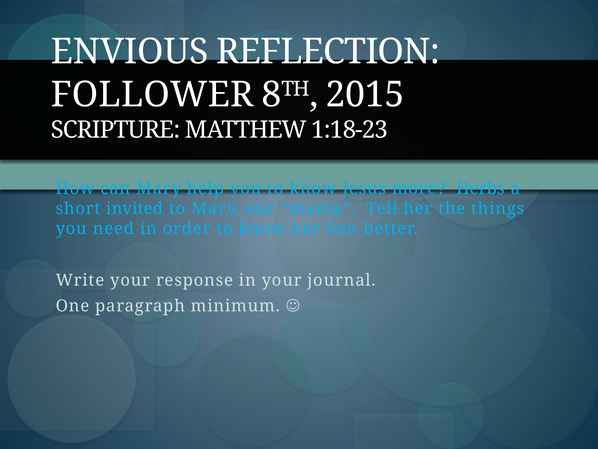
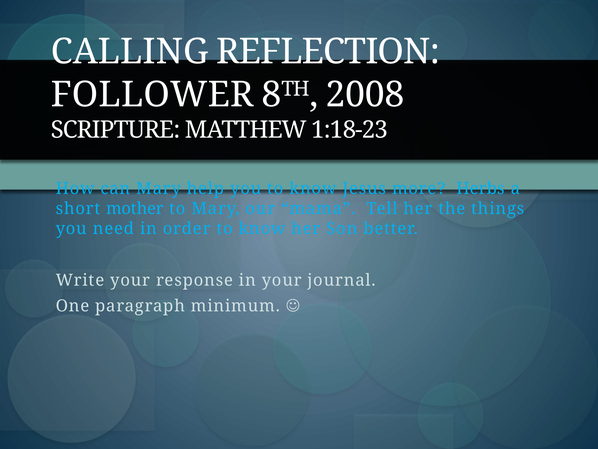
ENVIOUS: ENVIOUS -> CALLING
2015: 2015 -> 2008
invited: invited -> mother
